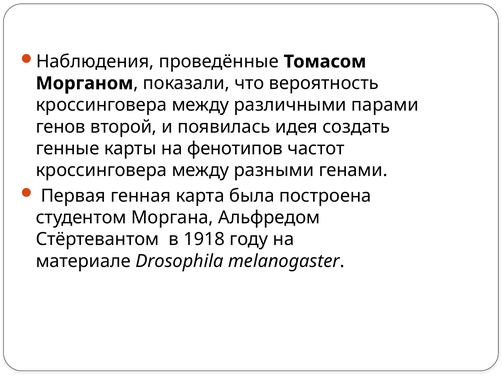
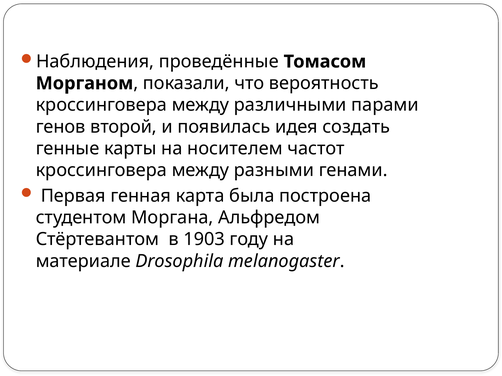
фенотипов: фенотипов -> носителем
1918: 1918 -> 1903
